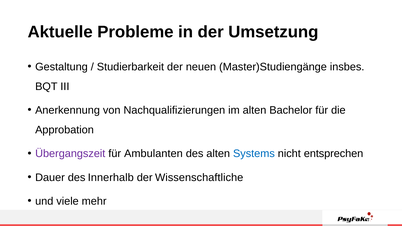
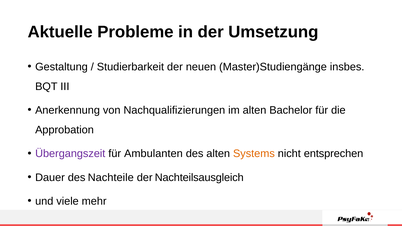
Systems colour: blue -> orange
Innerhalb: Innerhalb -> Nachteile
Wissenschaftliche: Wissenschaftliche -> Nachteilsausgleich
